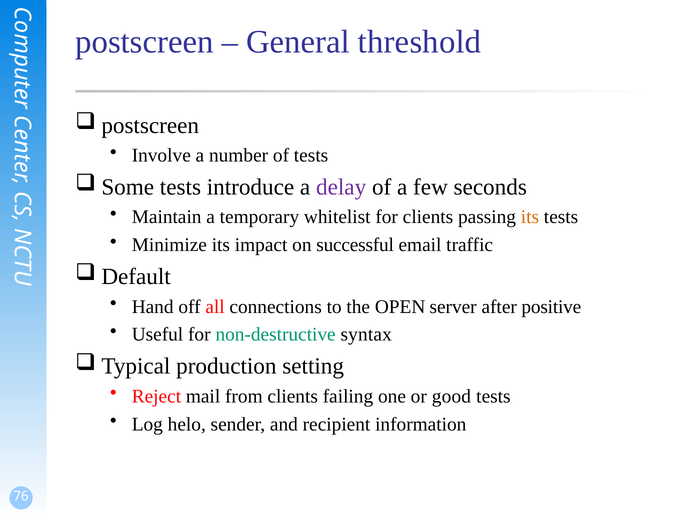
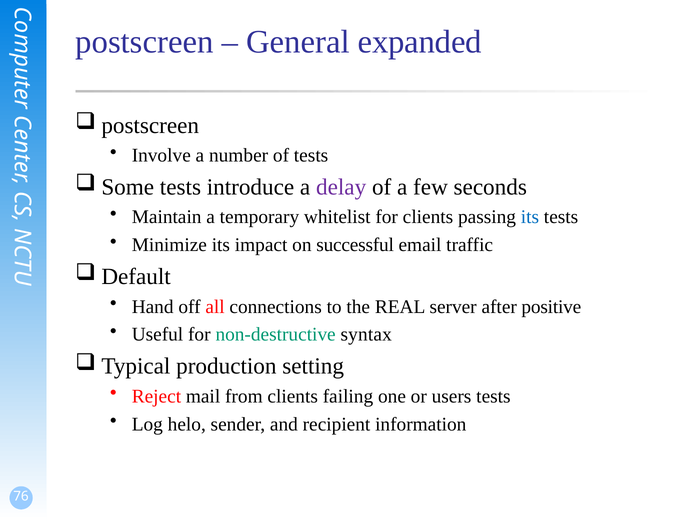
threshold: threshold -> expanded
its at (530, 217) colour: orange -> blue
OPEN: OPEN -> REAL
good: good -> users
